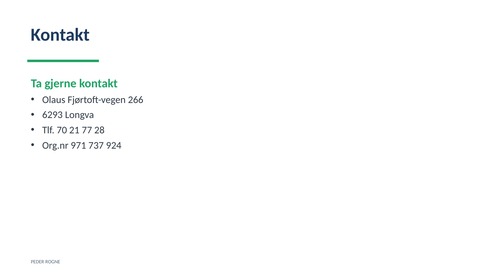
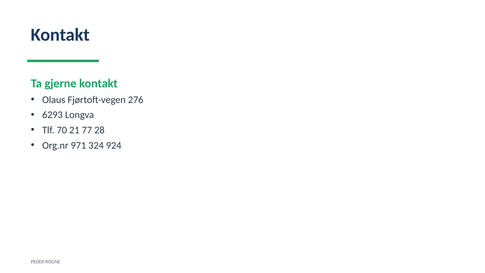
266: 266 -> 276
737: 737 -> 324
